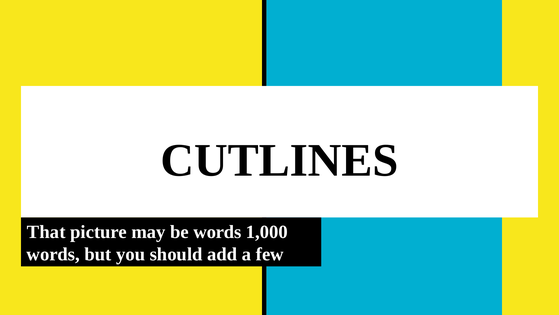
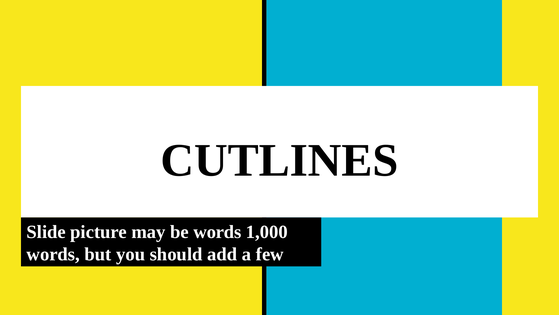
That: That -> Slide
